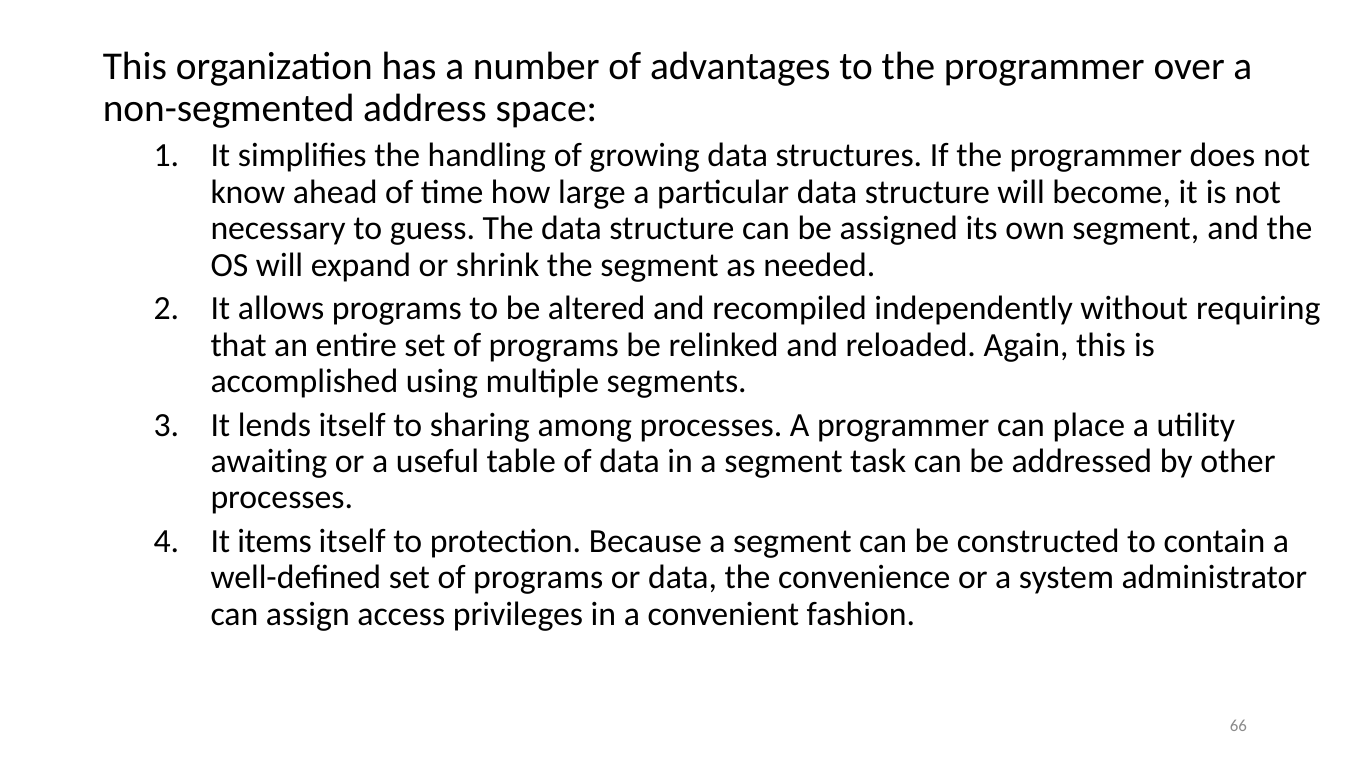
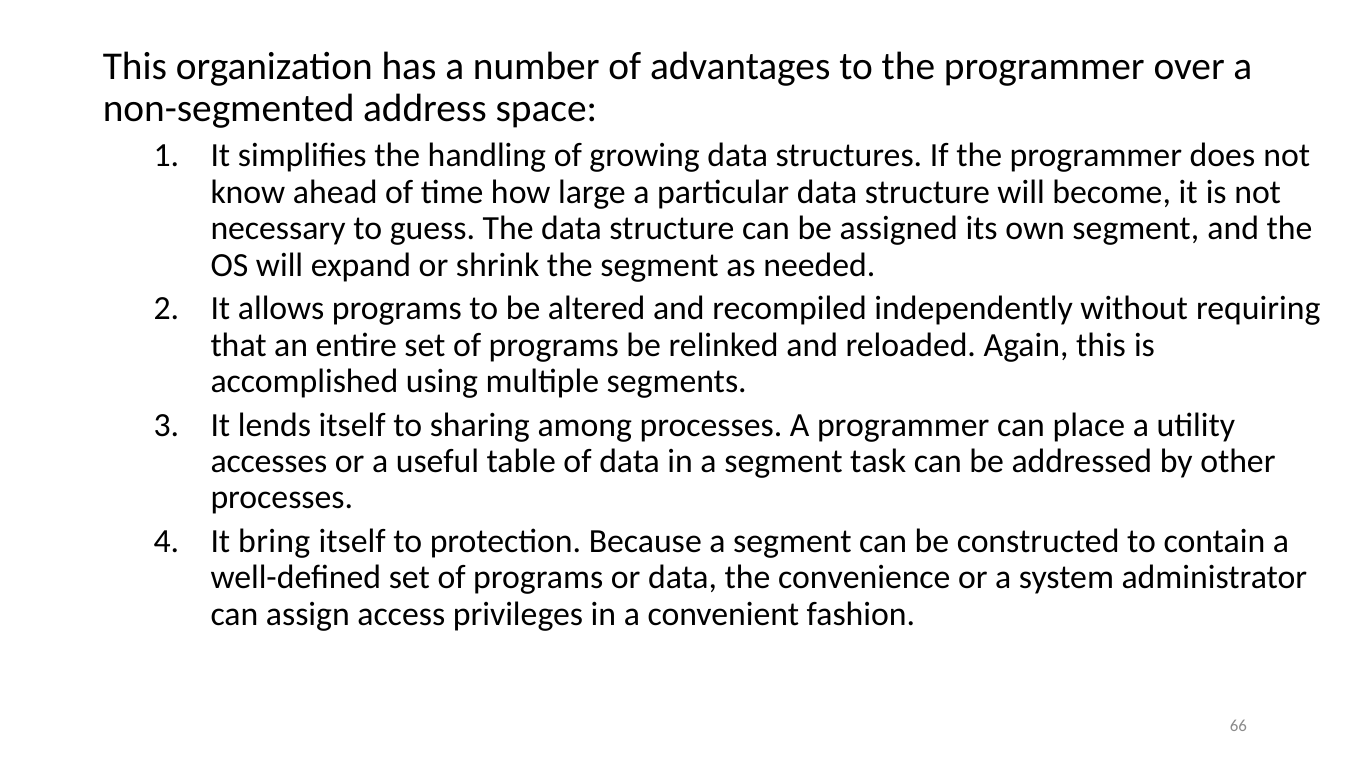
awaiting: awaiting -> accesses
items: items -> bring
